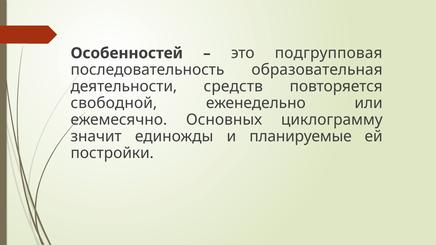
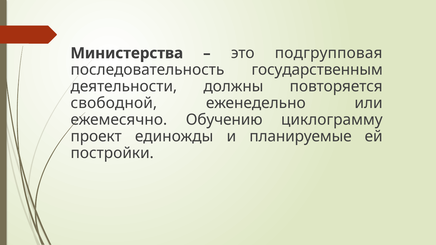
Особенностей: Особенностей -> Министерства
образовательная: образовательная -> государственным
средств: средств -> должны
Основных: Основных -> Обучению
значит: значит -> проект
